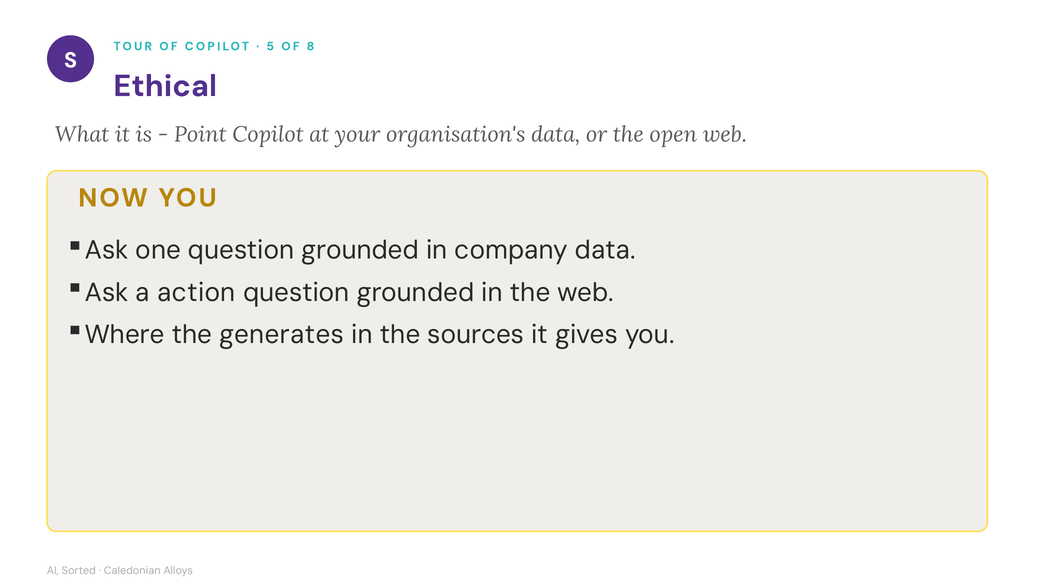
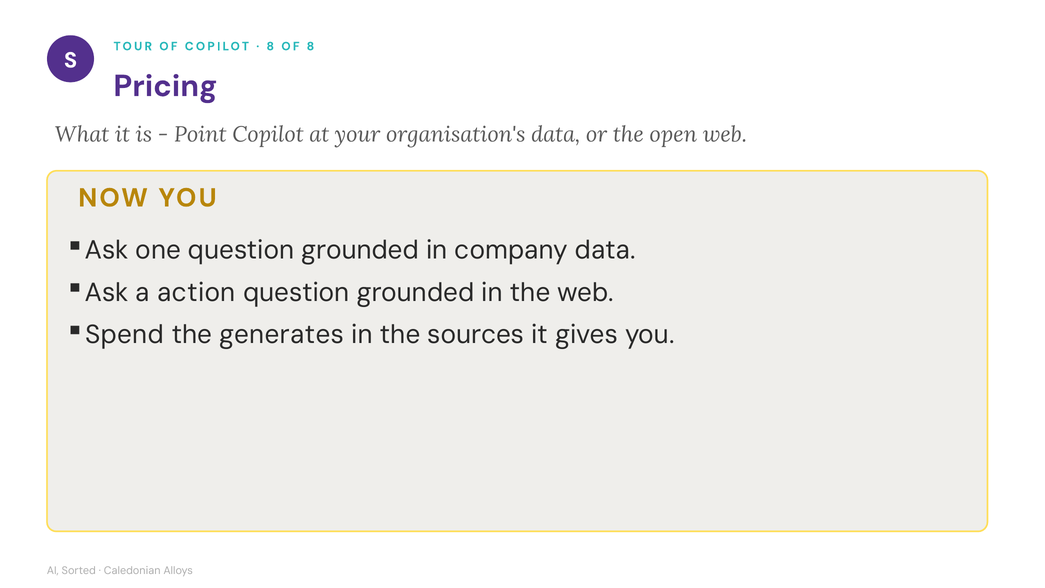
5 at (270, 46): 5 -> 8
Ethical: Ethical -> Pricing
Where: Where -> Spend
